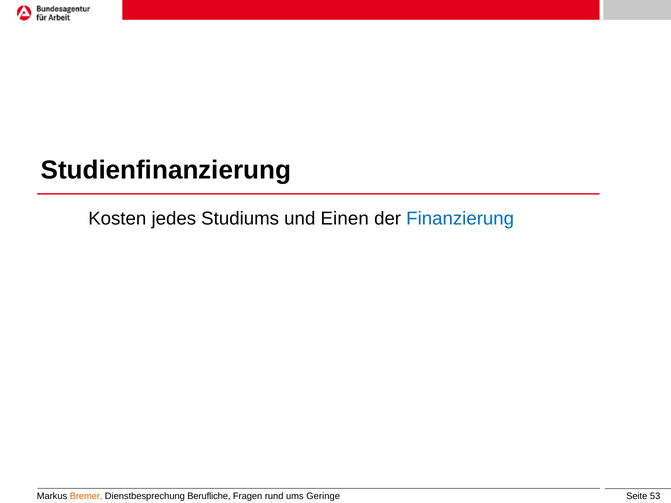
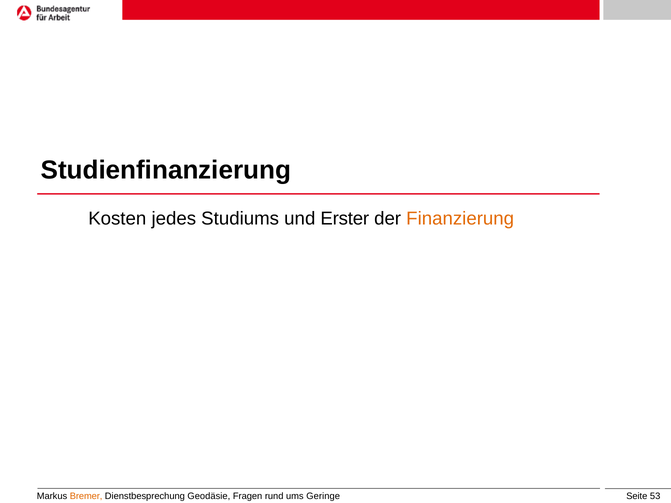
Einen: Einen -> Erster
Finanzierung colour: blue -> orange
Berufliche: Berufliche -> Geodäsie
